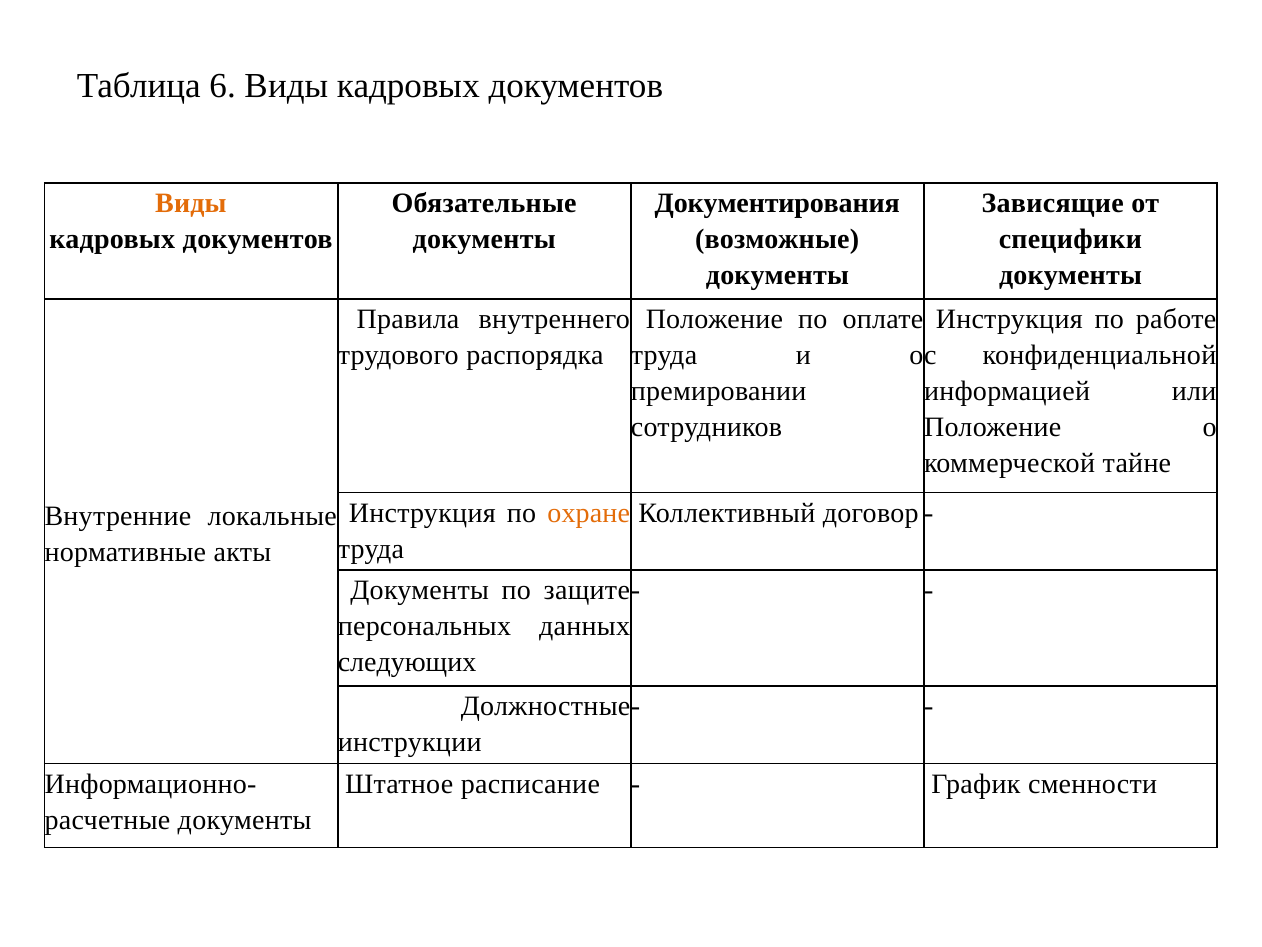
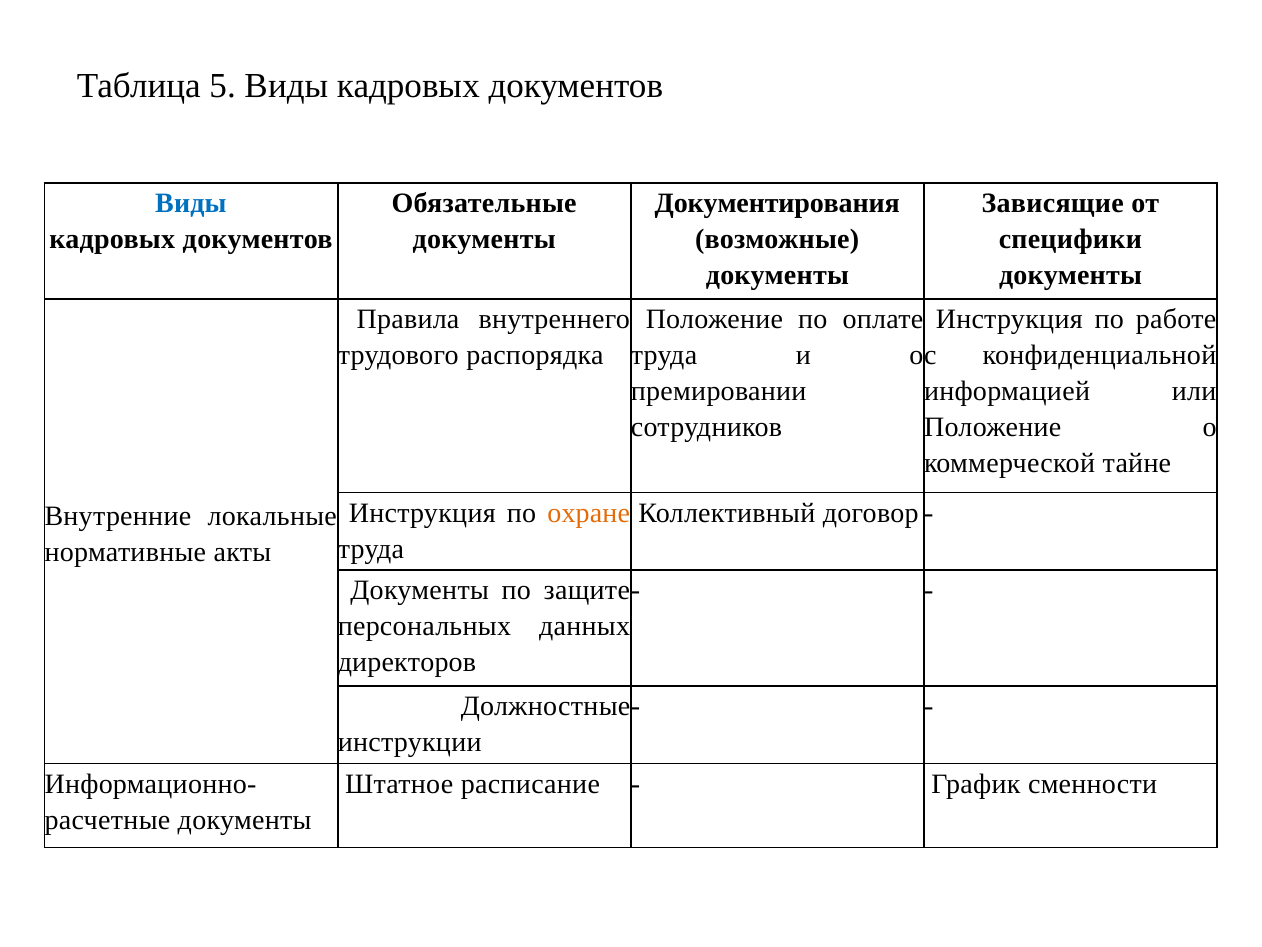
6: 6 -> 5
Виды at (191, 203) colour: orange -> blue
следующих: следующих -> директоров
